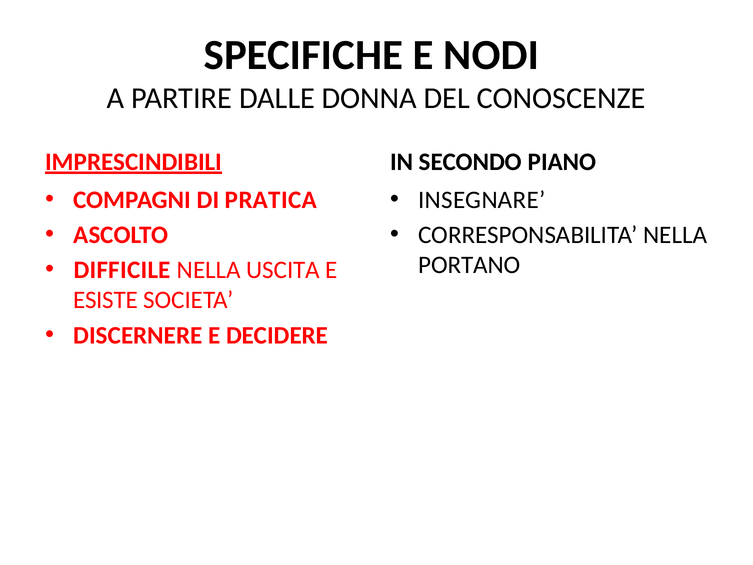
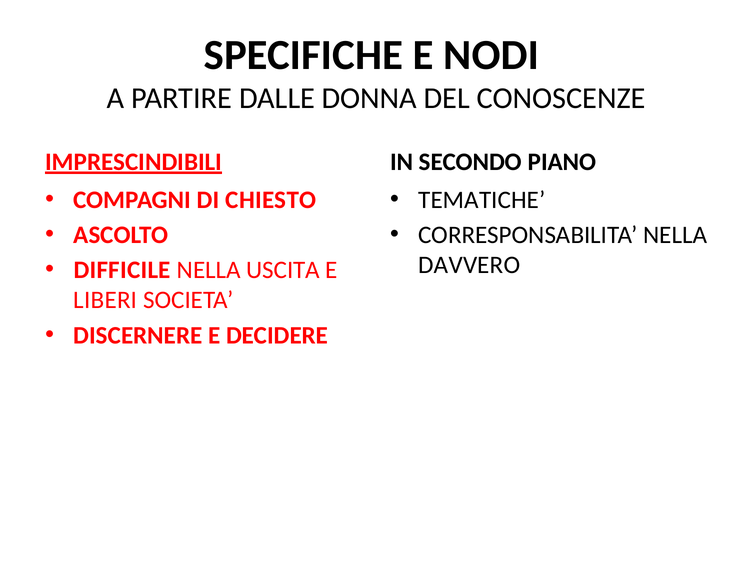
PRATICA: PRATICA -> CHIESTO
INSEGNARE: INSEGNARE -> TEMATICHE
PORTANO: PORTANO -> DAVVERO
ESISTE: ESISTE -> LIBERI
